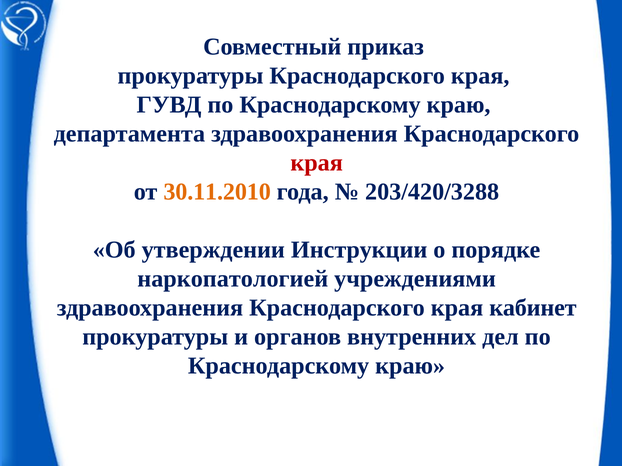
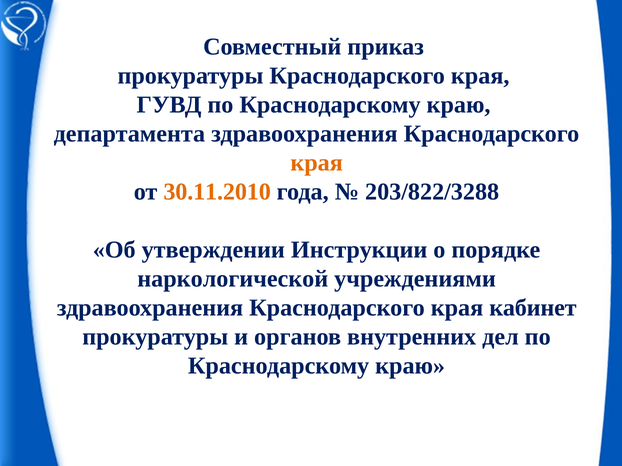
края at (317, 163) colour: red -> orange
203/420/3288: 203/420/3288 -> 203/822/3288
наркопатологией: наркопатологией -> наркологической
